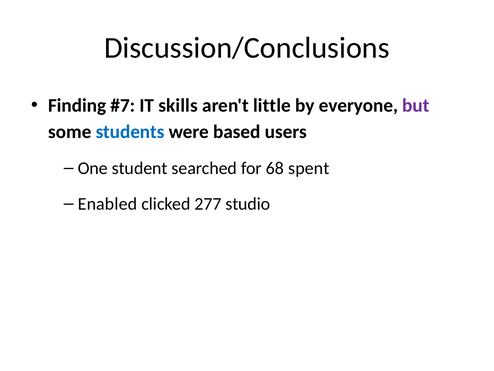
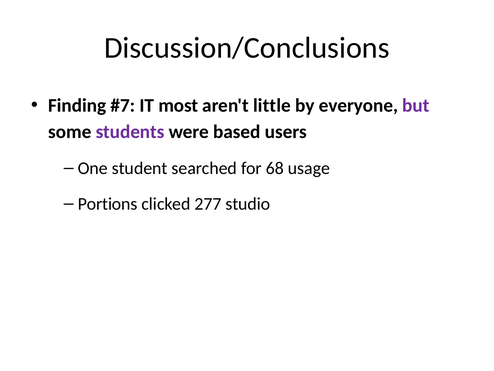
skills: skills -> most
students colour: blue -> purple
spent: spent -> usage
Enabled: Enabled -> Portions
